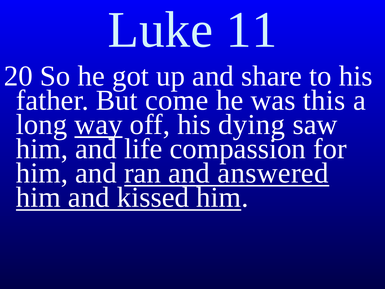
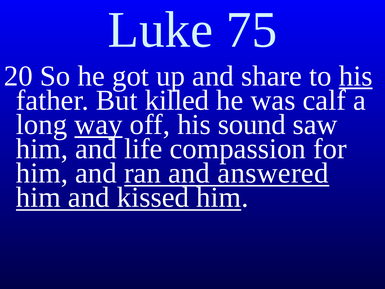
11: 11 -> 75
his at (356, 76) underline: none -> present
come: come -> killed
this: this -> calf
dying: dying -> sound
